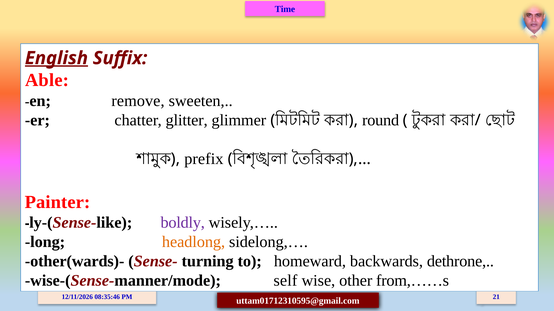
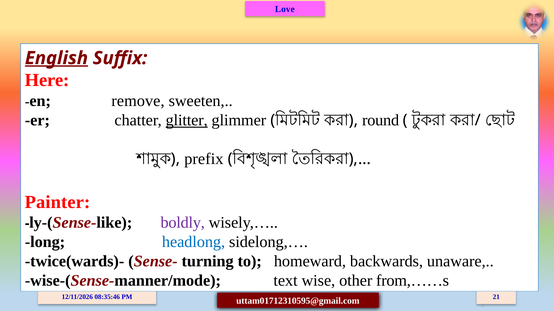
Time: Time -> Love
Able: Able -> Here
glitter underline: none -> present
headlong colour: orange -> blue
other(wards)-: other(wards)- -> twice(wards)-
dethrone: dethrone -> unaware
self: self -> text
